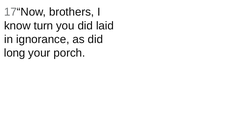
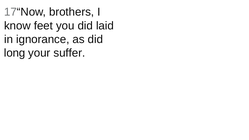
turn: turn -> feet
porch: porch -> suffer
